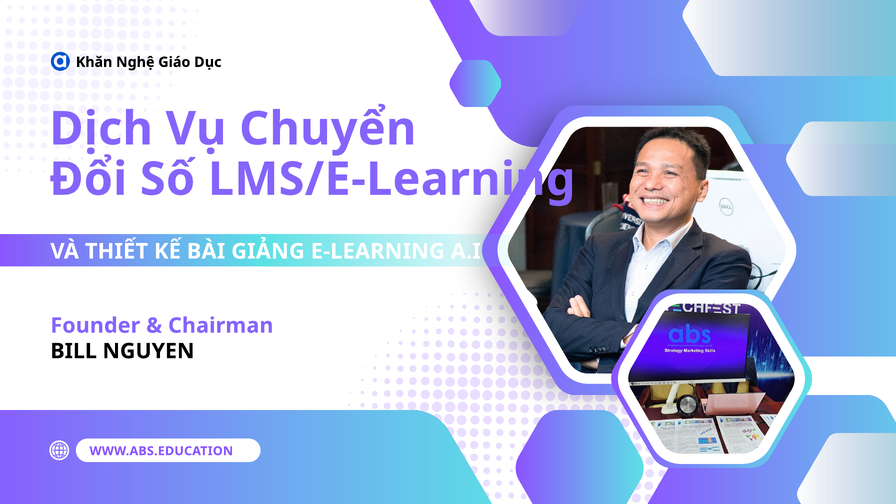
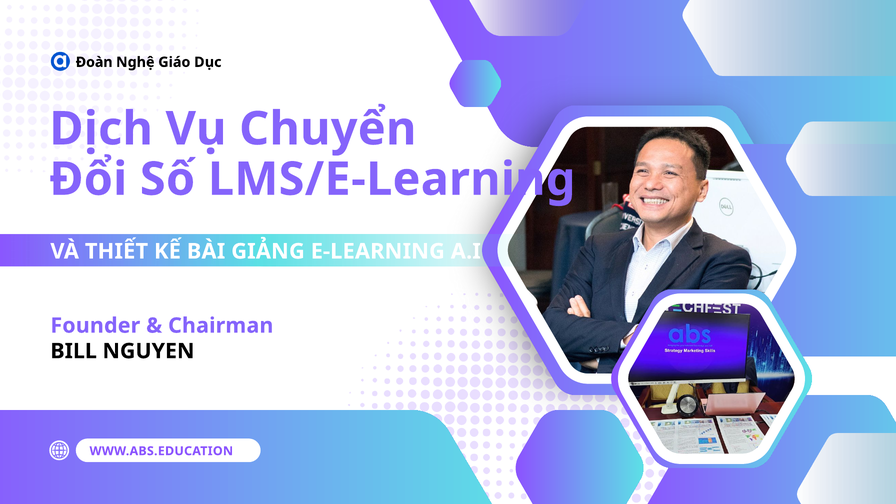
Khăn: Khăn -> Đoàn
